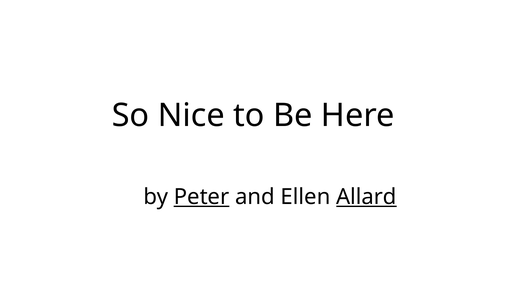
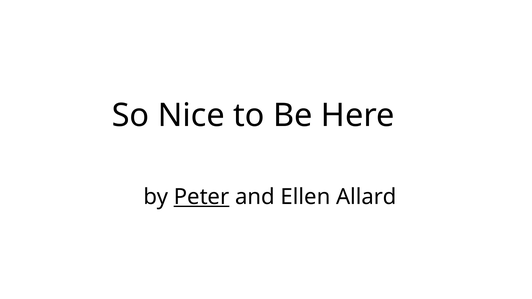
Allard underline: present -> none
